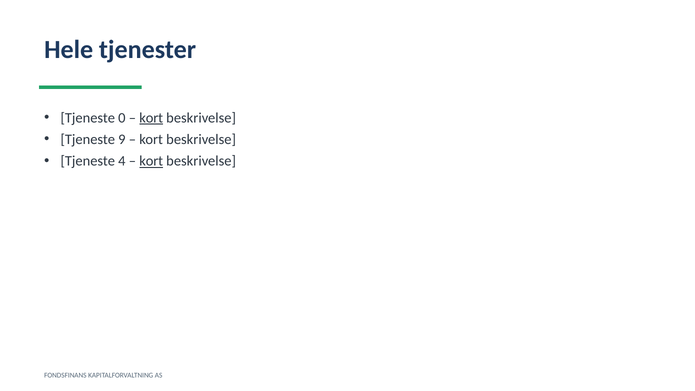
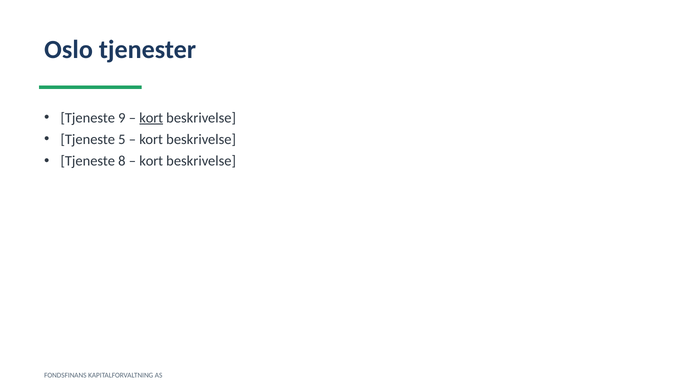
Hele: Hele -> Oslo
0: 0 -> 9
9: 9 -> 5
4: 4 -> 8
kort at (151, 161) underline: present -> none
